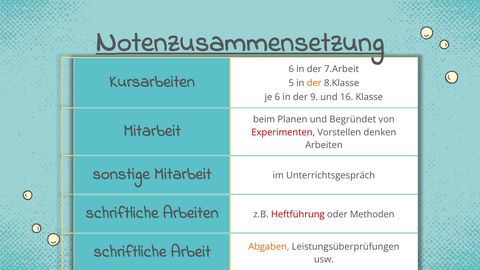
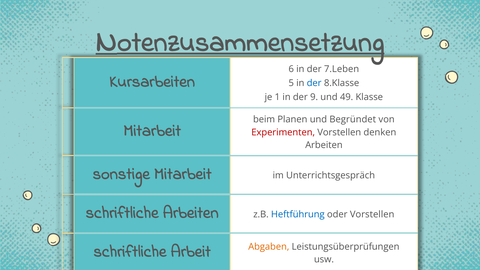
7.Arbeit: 7.Arbeit -> 7.Leben
der at (314, 83) colour: orange -> blue
je 6: 6 -> 1
16: 16 -> 49
Heftführung colour: red -> blue
oder Methoden: Methoden -> Vorstellen
